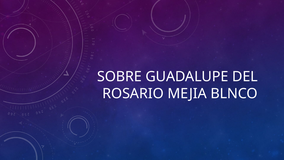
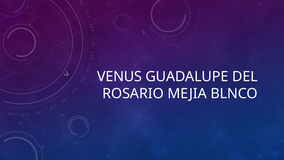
SOBRE: SOBRE -> VENUS
